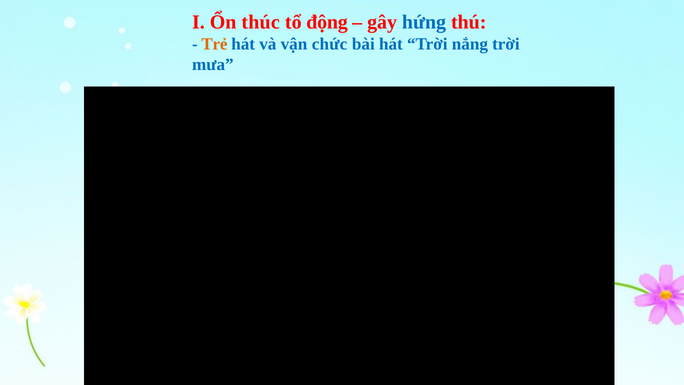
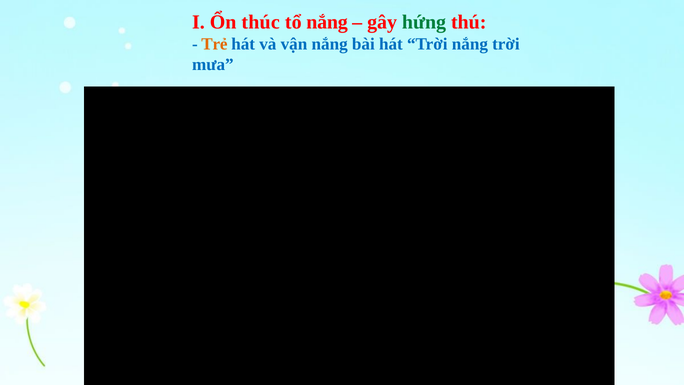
tổ động: động -> nắng
hứng colour: blue -> green
vận chức: chức -> nắng
